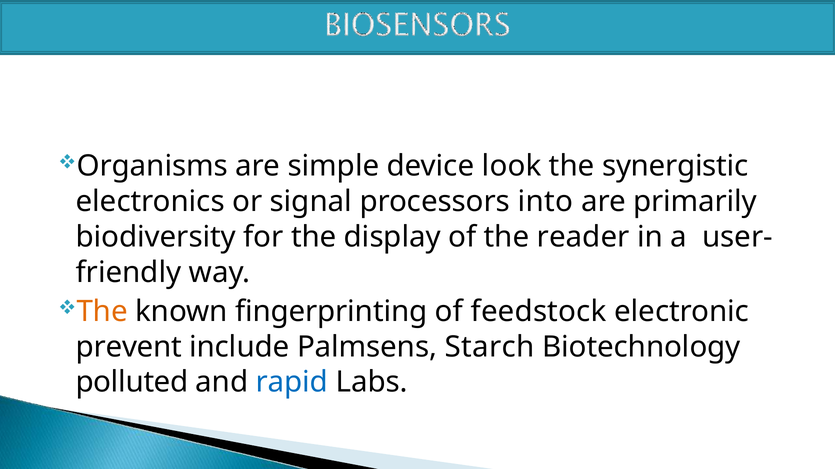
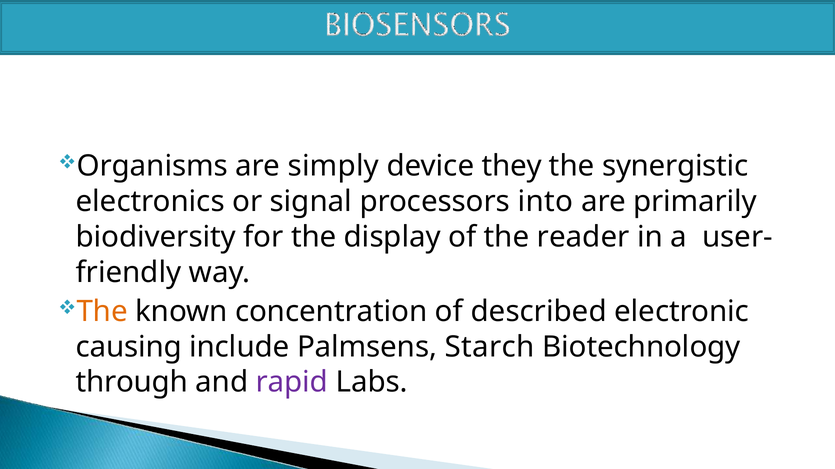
simple: simple -> simply
look: look -> they
fingerprinting: fingerprinting -> concentration
feedstock: feedstock -> described
prevent: prevent -> causing
polluted: polluted -> through
rapid colour: blue -> purple
